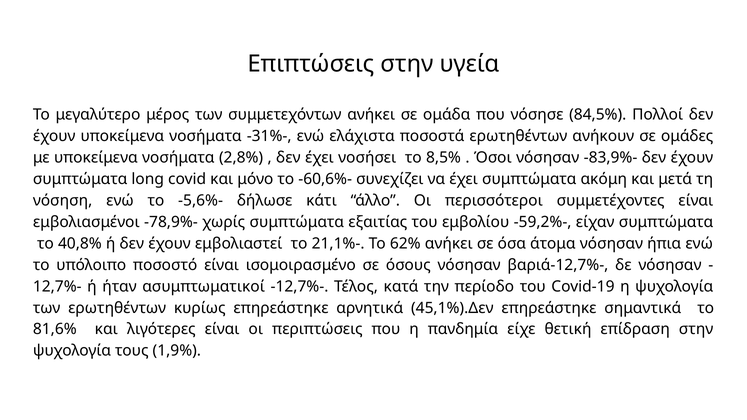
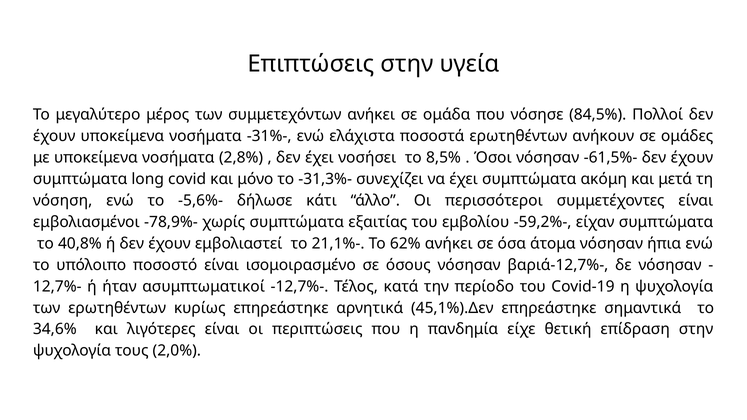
-83,9%-: -83,9%- -> -61,5%-
-60,6%-: -60,6%- -> -31,3%-
81,6%: 81,6% -> 34,6%
1,9%: 1,9% -> 2,0%
